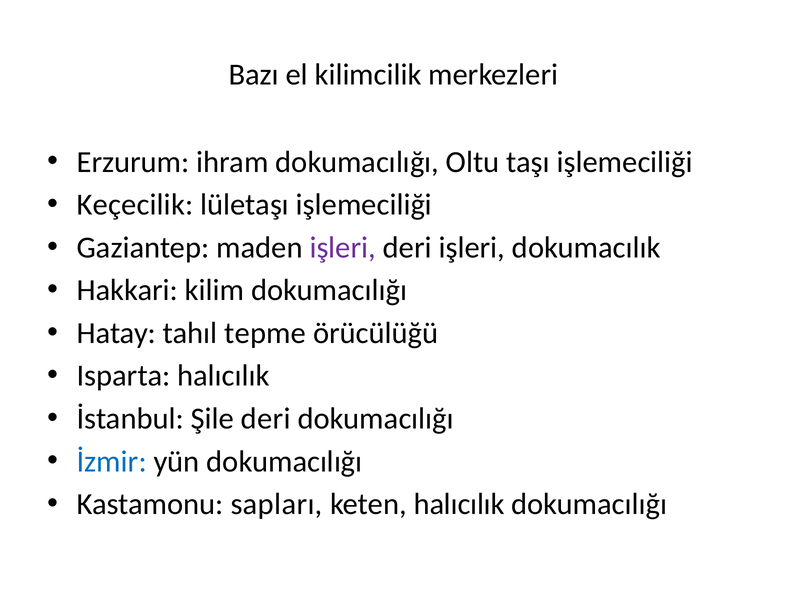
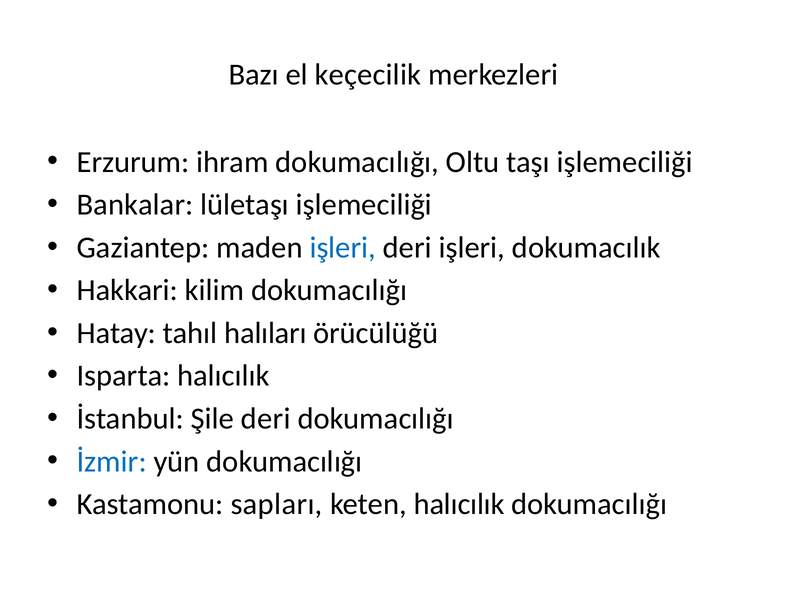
kilimcilik: kilimcilik -> keçecilik
Keçecilik: Keçecilik -> Bankalar
işleri at (343, 248) colour: purple -> blue
tepme: tepme -> halıları
